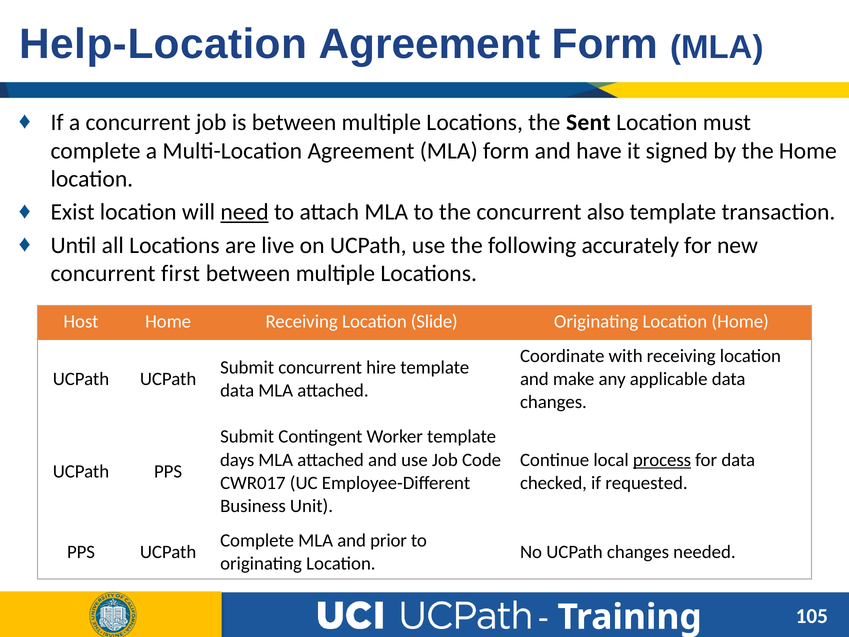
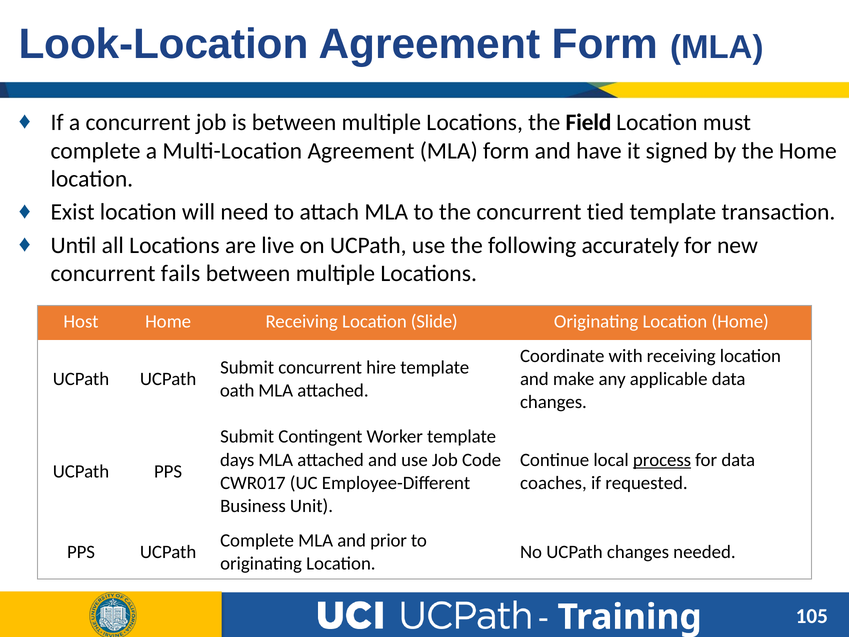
Help-Location: Help-Location -> Look-Location
Sent: Sent -> Field
need underline: present -> none
also: also -> tied
first: first -> fails
data at (237, 391): data -> oath
checked: checked -> coaches
